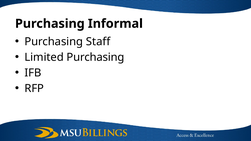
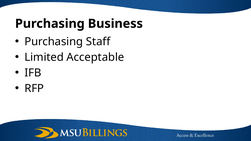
Informal: Informal -> Business
Limited Purchasing: Purchasing -> Acceptable
